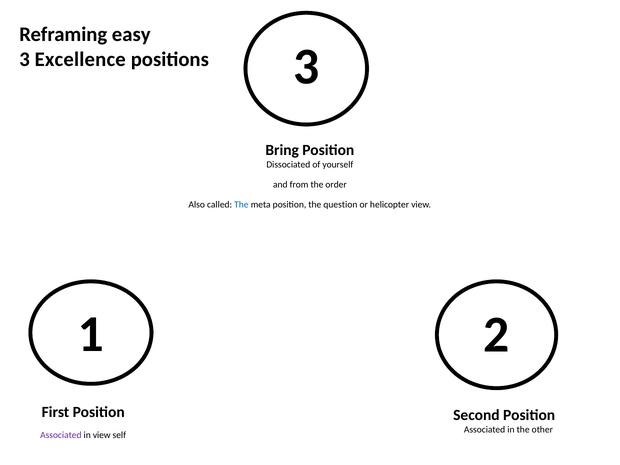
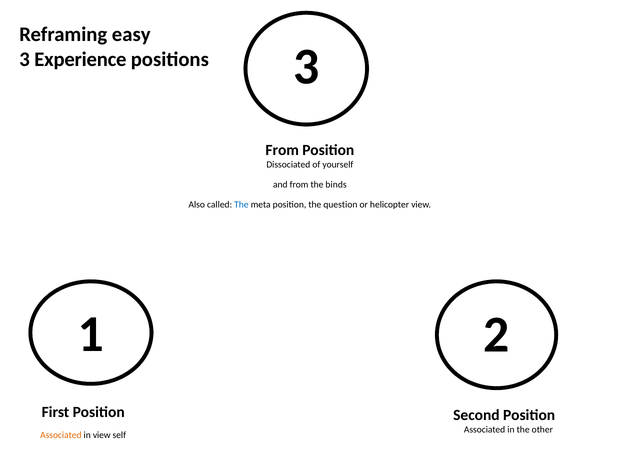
Excellence: Excellence -> Experience
Bring at (282, 150): Bring -> From
order: order -> binds
Associated at (61, 435) colour: purple -> orange
